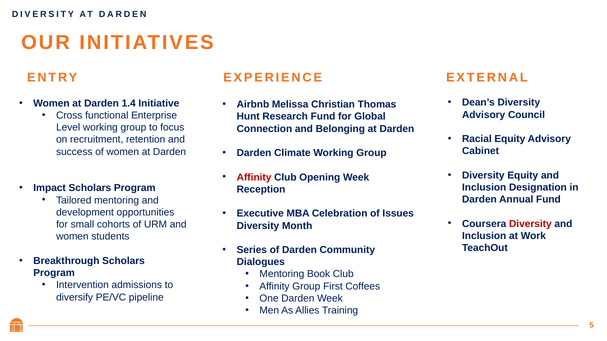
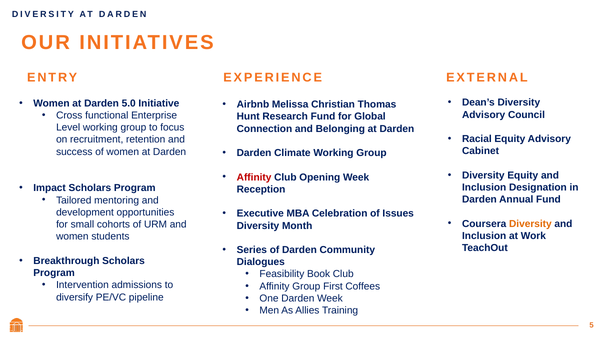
1.4: 1.4 -> 5.0
Diversity at (530, 224) colour: red -> orange
Mentoring at (282, 275): Mentoring -> Feasibility
